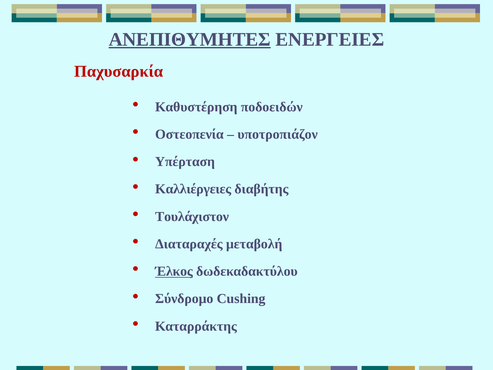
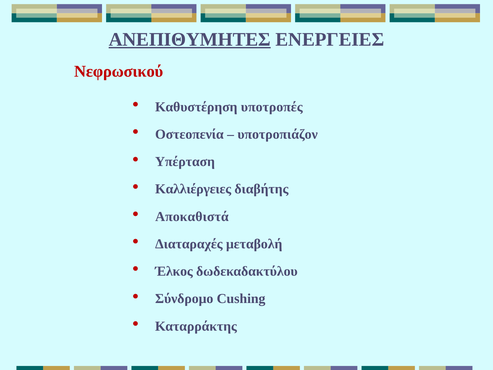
Παχυσαρκία: Παχυσαρκία -> Νεφρωσικού
ποδοειδών: ποδοειδών -> υποτροπές
Τουλάχιστον: Τουλάχιστον -> Αποκαθιστά
Έλκος underline: present -> none
